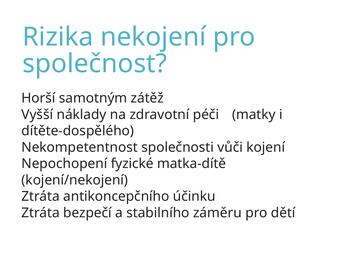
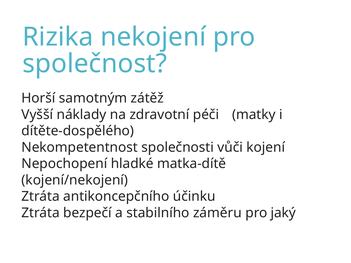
fyzické: fyzické -> hladké
dětí: dětí -> jaký
